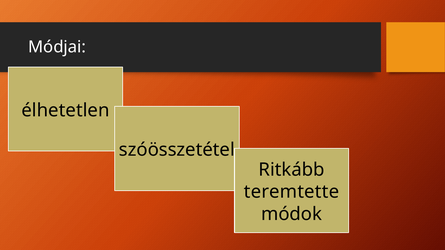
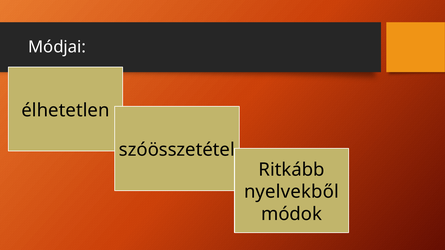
teremtette: teremtette -> nyelvekből
